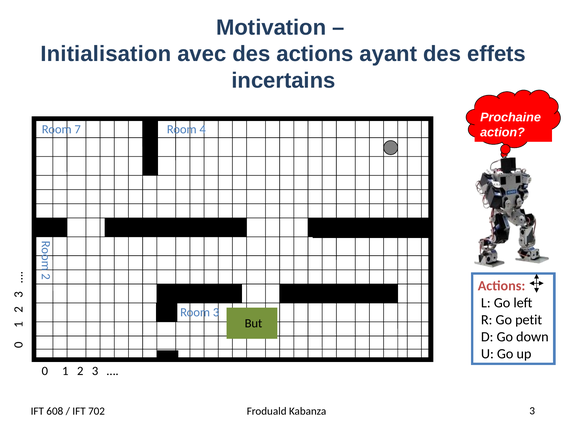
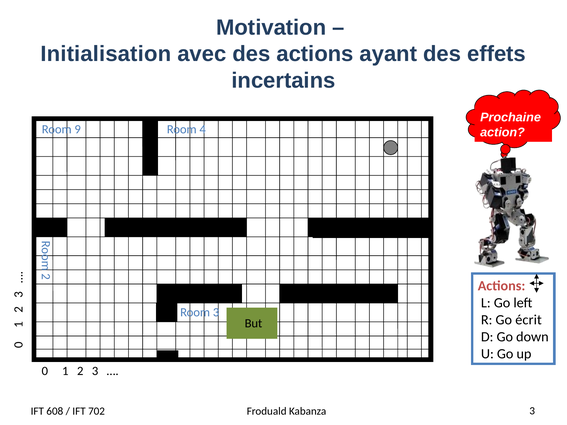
7: 7 -> 9
petit: petit -> écrit
